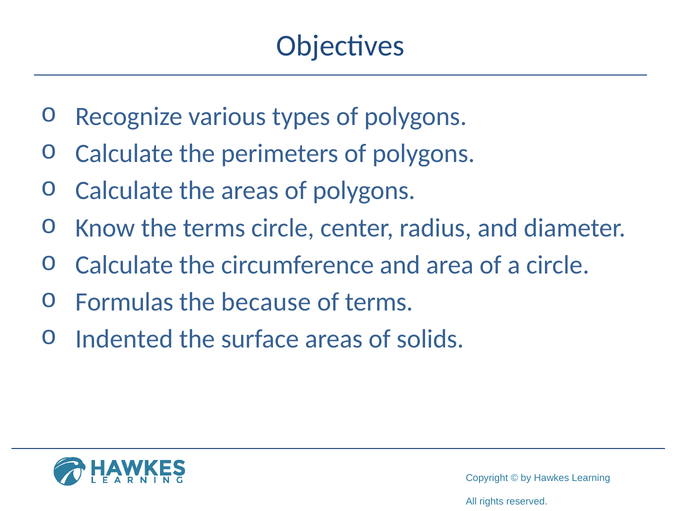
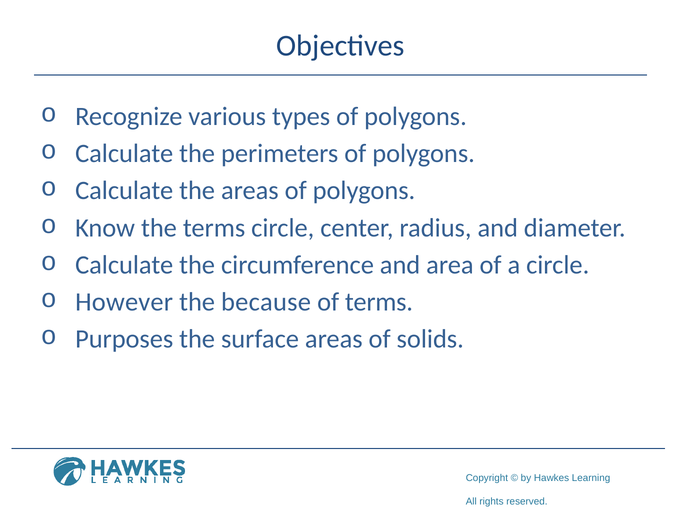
Formulas: Formulas -> However
Indented: Indented -> Purposes
